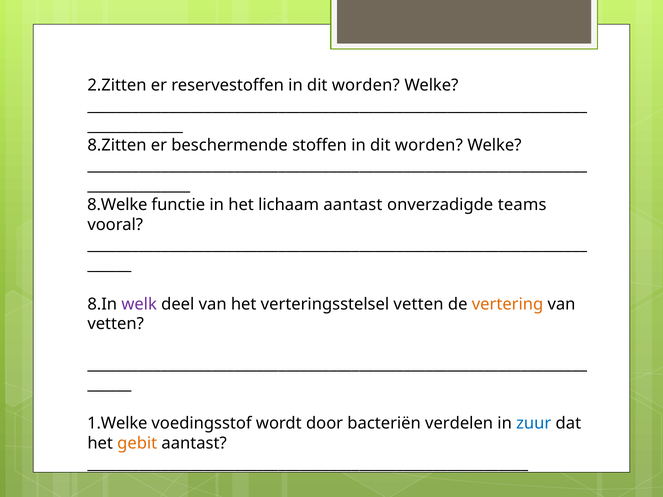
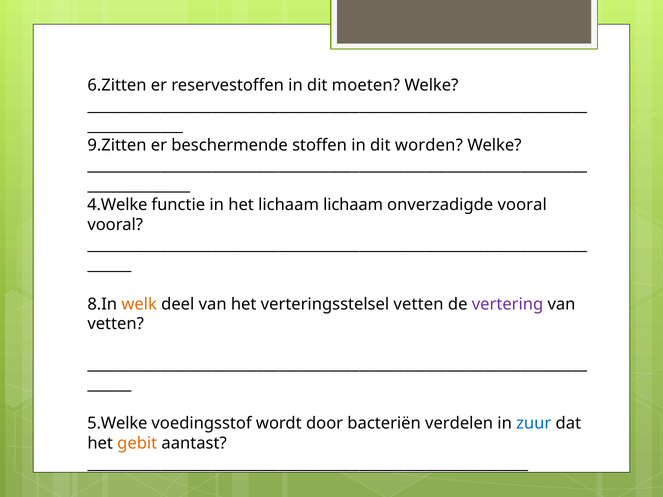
2.Zitten: 2.Zitten -> 6.Zitten
reservestoffen in dit worden: worden -> moeten
8.Zitten: 8.Zitten -> 9.Zitten
8.Welke: 8.Welke -> 4.Welke
lichaam aantast: aantast -> lichaam
onverzadigde teams: teams -> vooral
welk colour: purple -> orange
vertering colour: orange -> purple
1.Welke: 1.Welke -> 5.Welke
